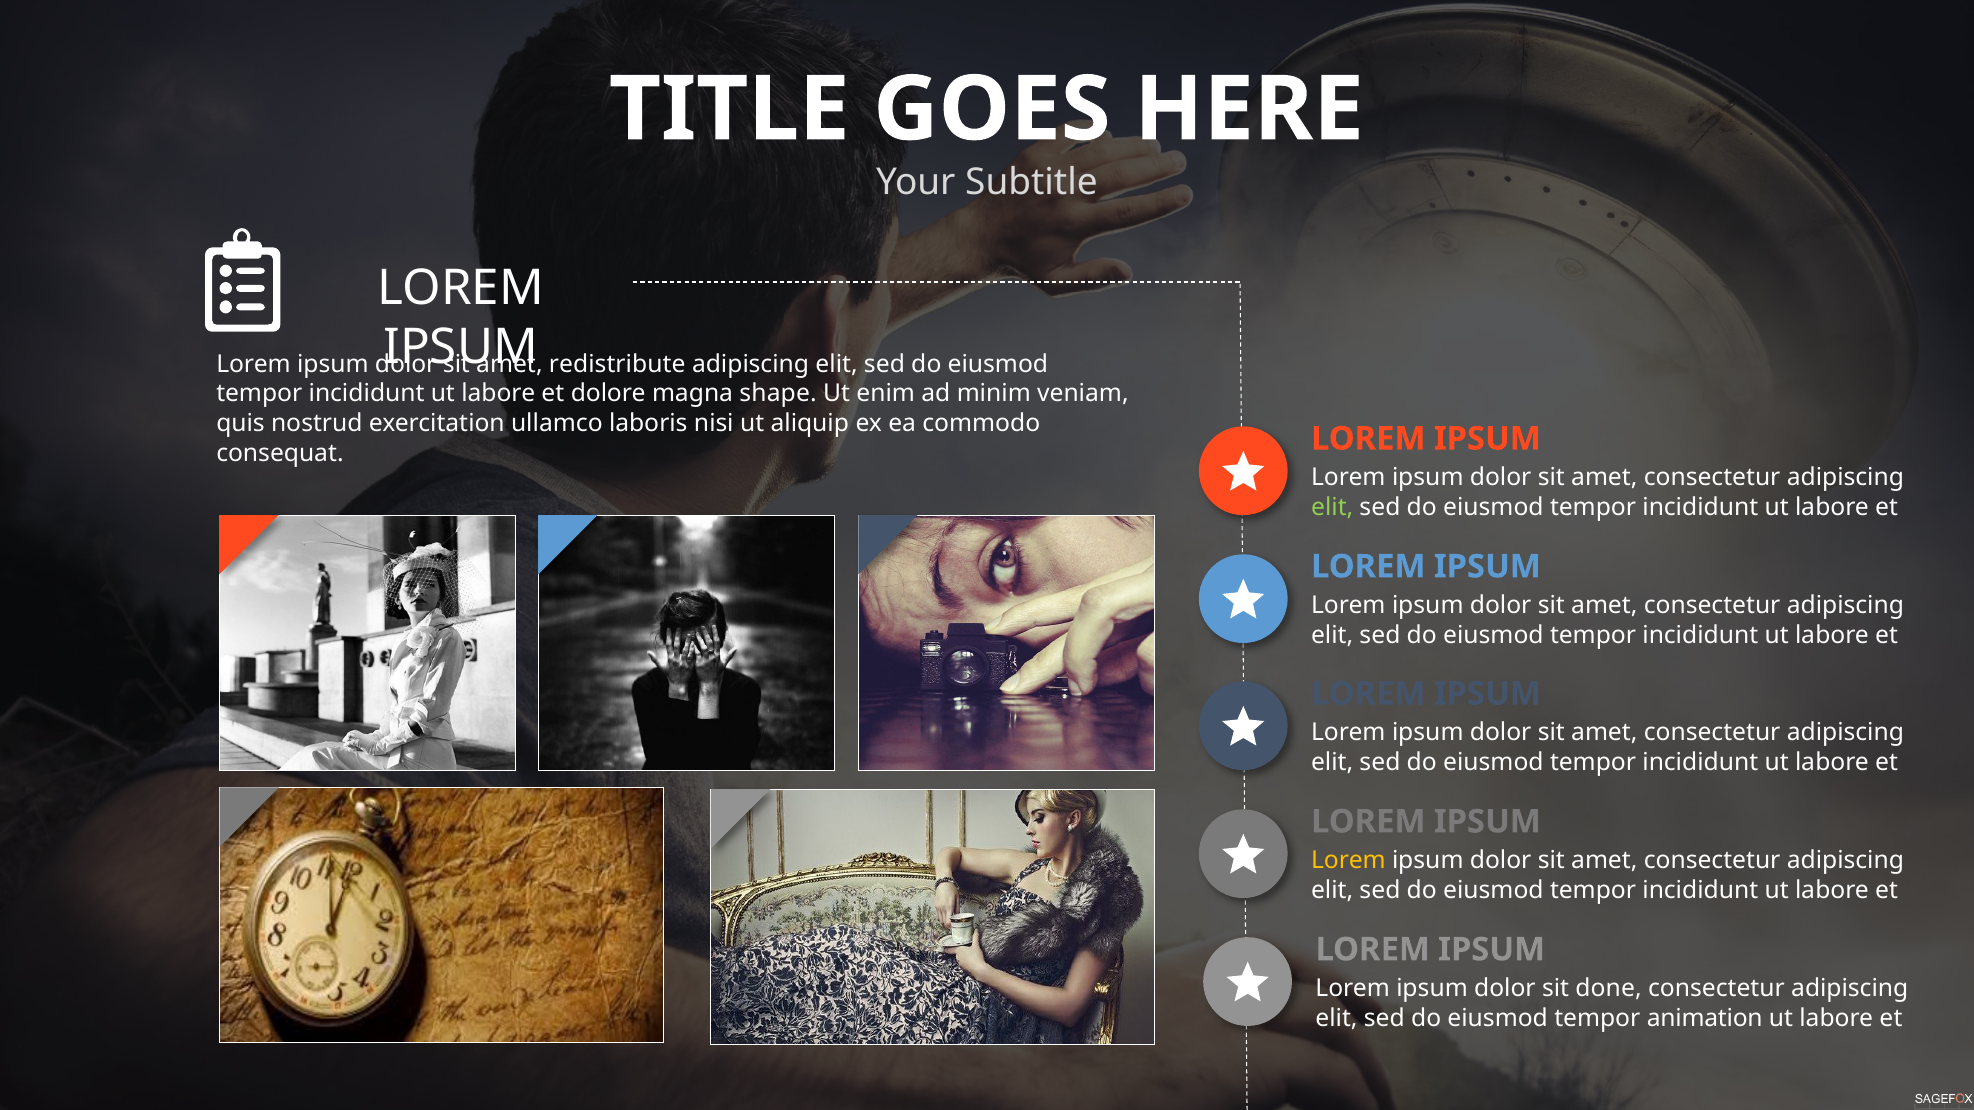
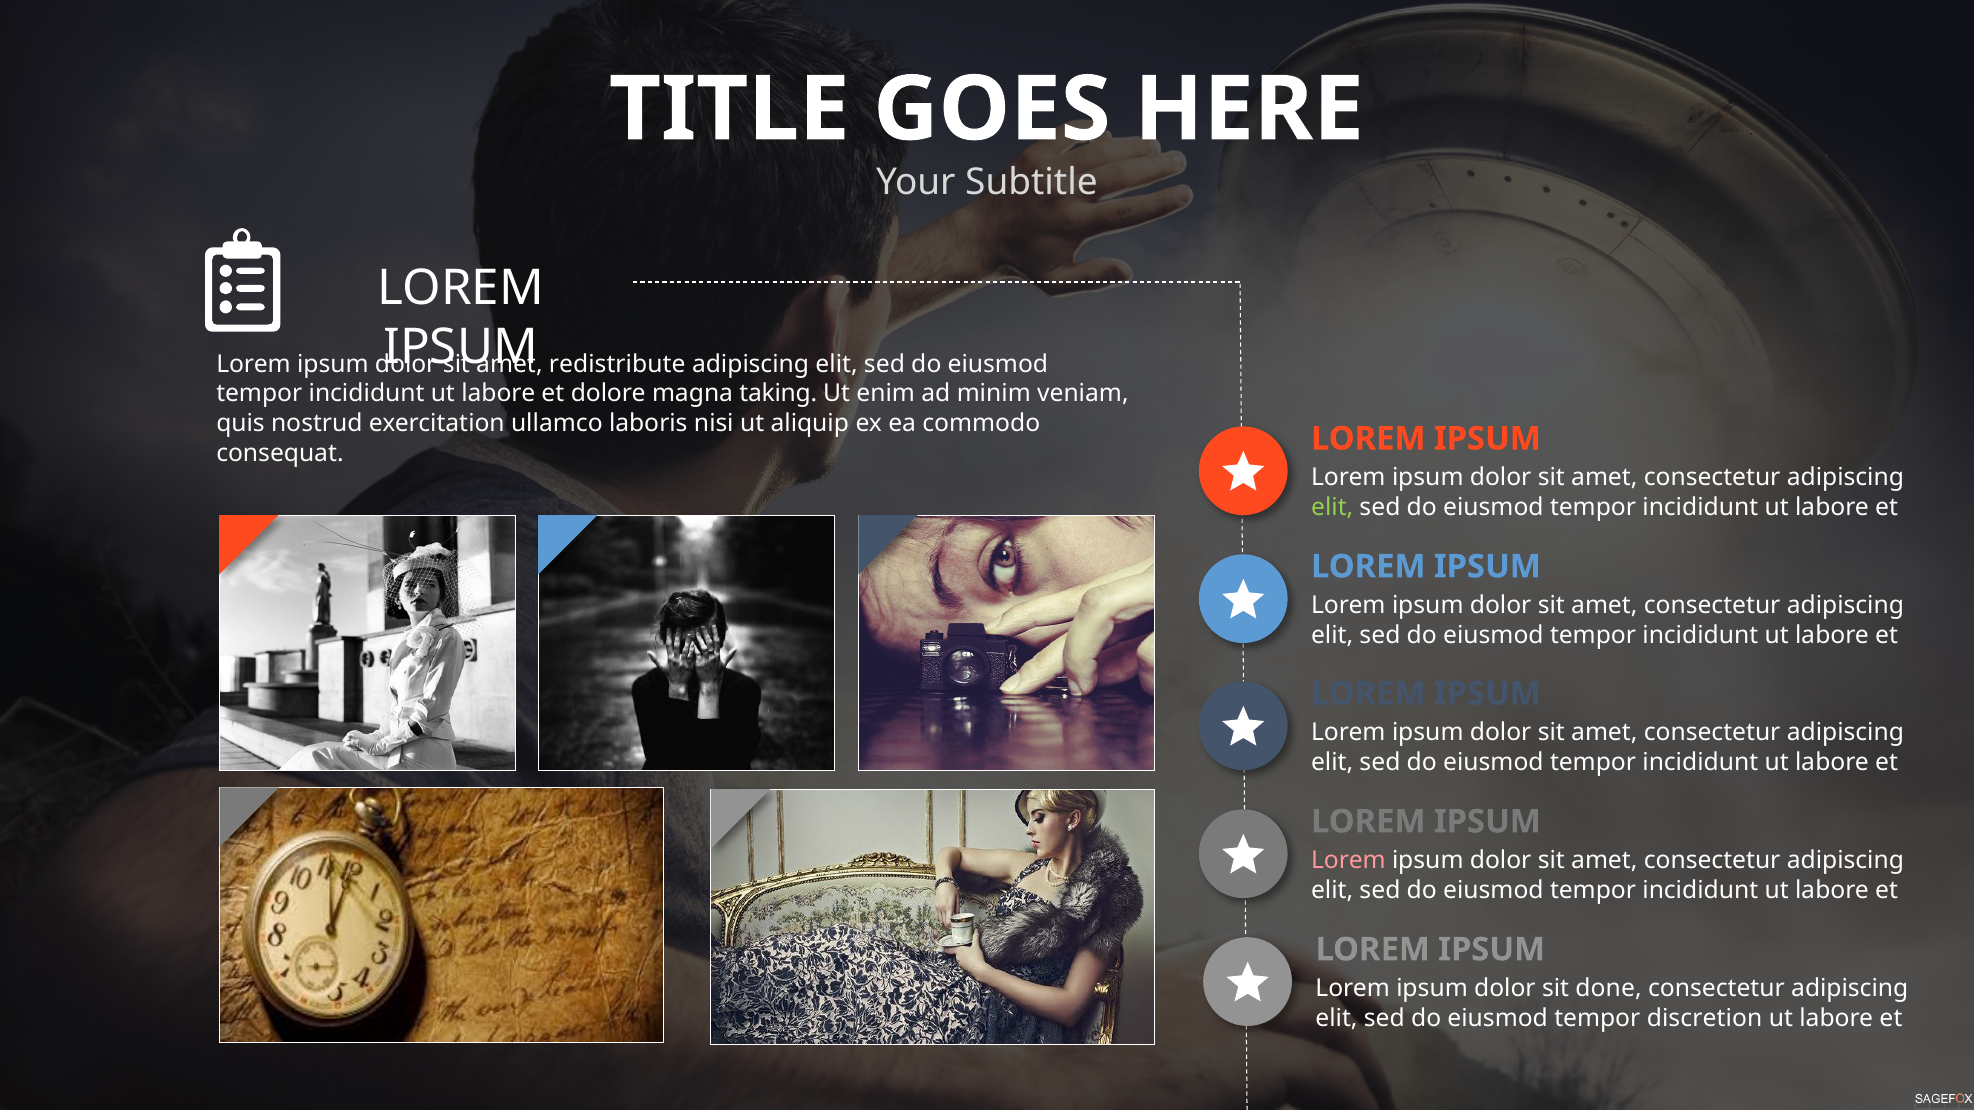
shape: shape -> taking
Lorem at (1348, 861) colour: yellow -> pink
animation: animation -> discretion
